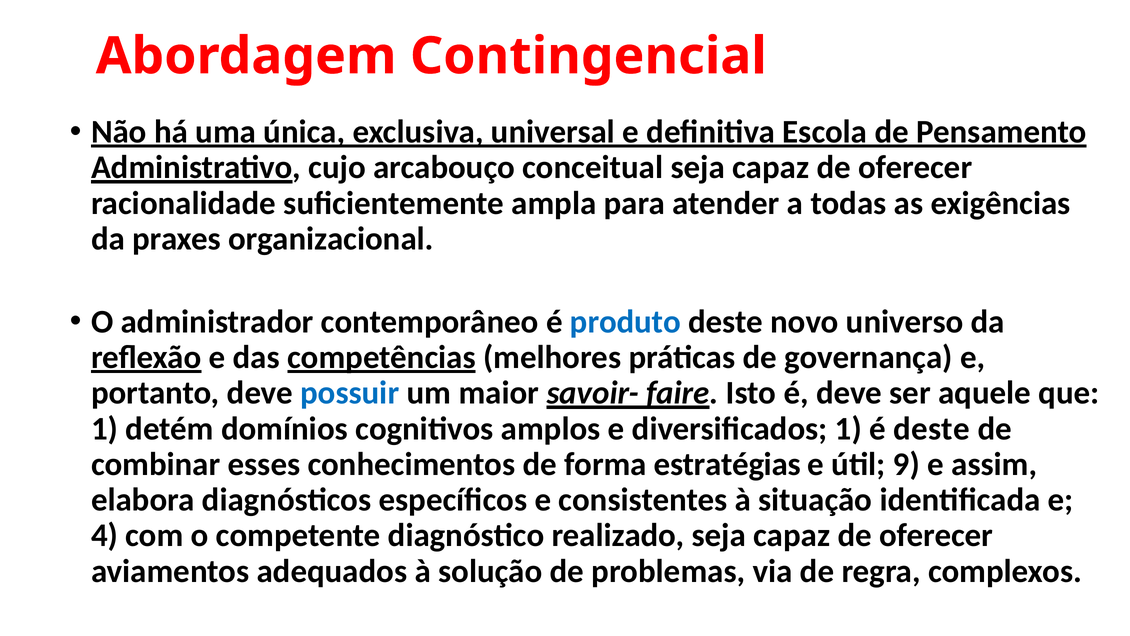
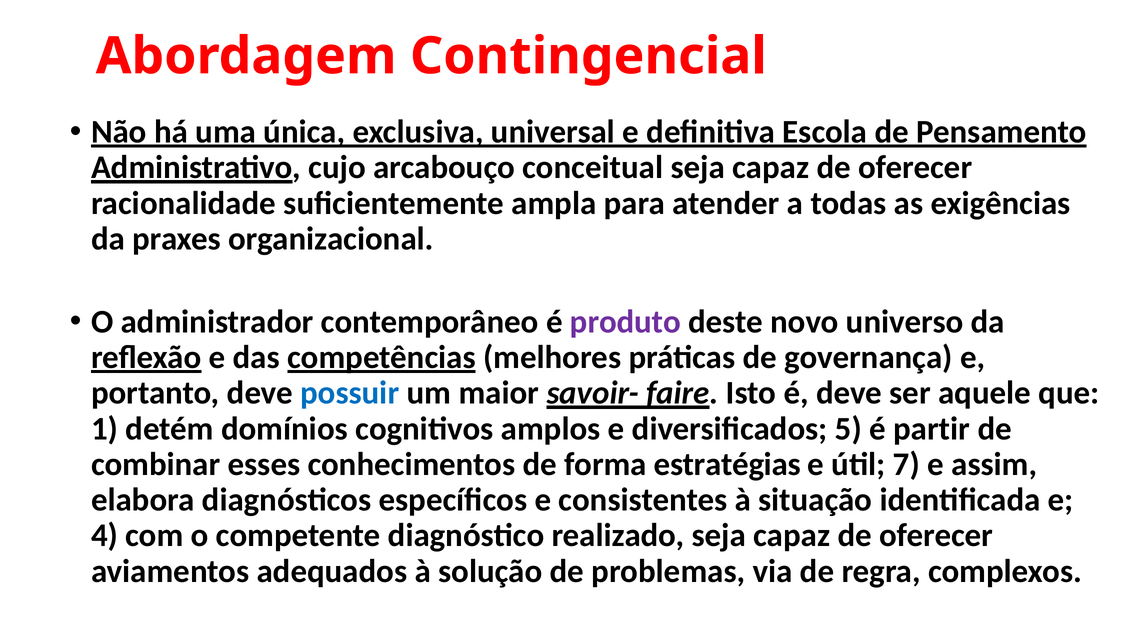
produto colour: blue -> purple
diversificados 1: 1 -> 5
é deste: deste -> partir
9: 9 -> 7
